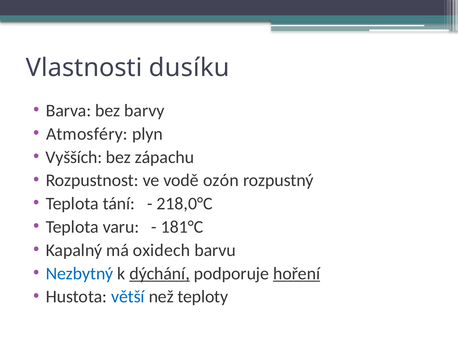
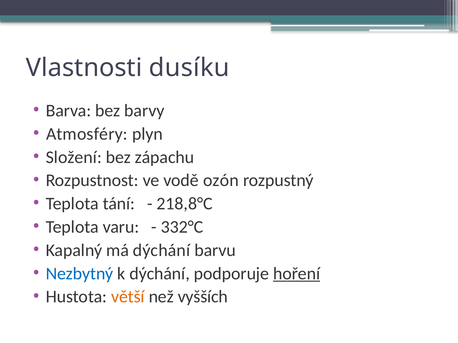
Vyšších: Vyšších -> Složení
218,0°C: 218,0°C -> 218,8°C
181°C: 181°C -> 332°C
má oxidech: oxidech -> dýchání
dýchání at (160, 274) underline: present -> none
větší colour: blue -> orange
teploty: teploty -> vyšších
